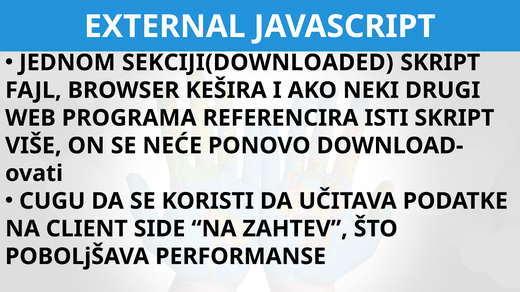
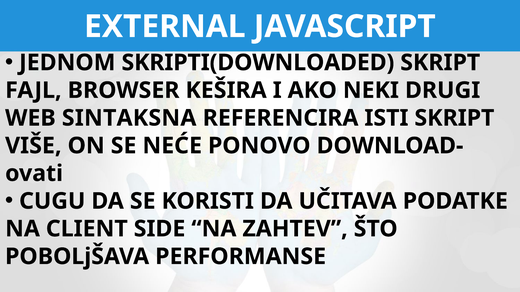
SEKCIJI(DOWNLOADED: SEKCIJI(DOWNLOADED -> SKRIPTI(DOWNLOADED
PROGRAMA: PROGRAMA -> SINTAKSNA
